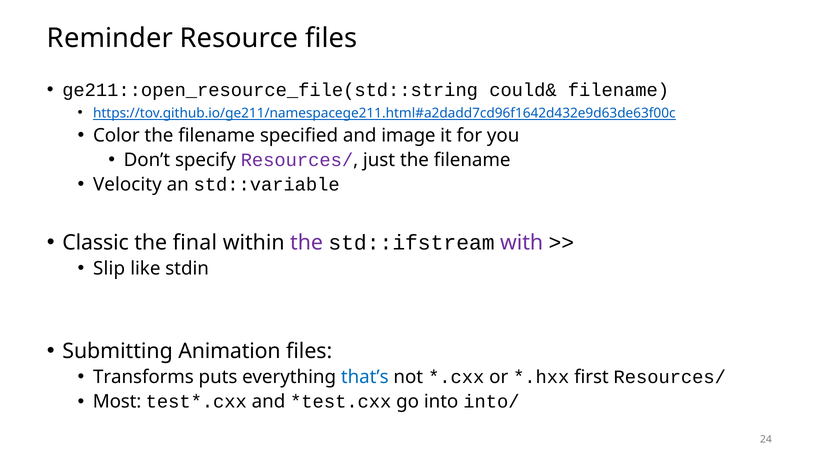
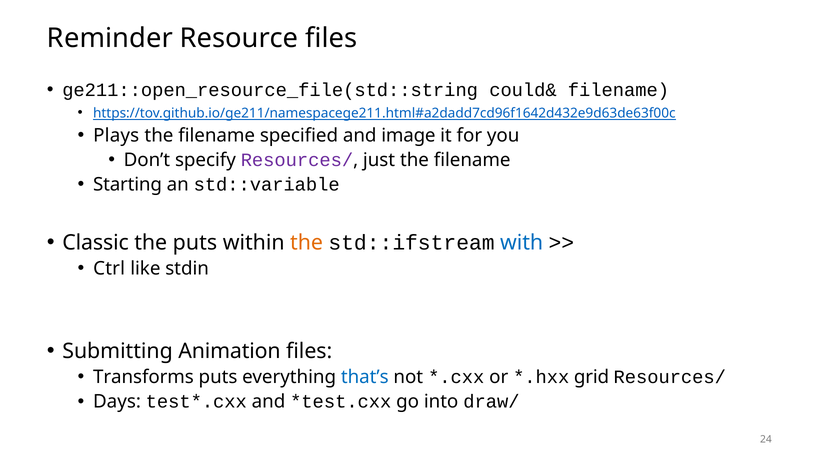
Color: Color -> Plays
Velocity: Velocity -> Starting
the final: final -> puts
the at (307, 242) colour: purple -> orange
with colour: purple -> blue
Slip: Slip -> Ctrl
first: first -> grid
Most: Most -> Days
into/: into/ -> draw/
